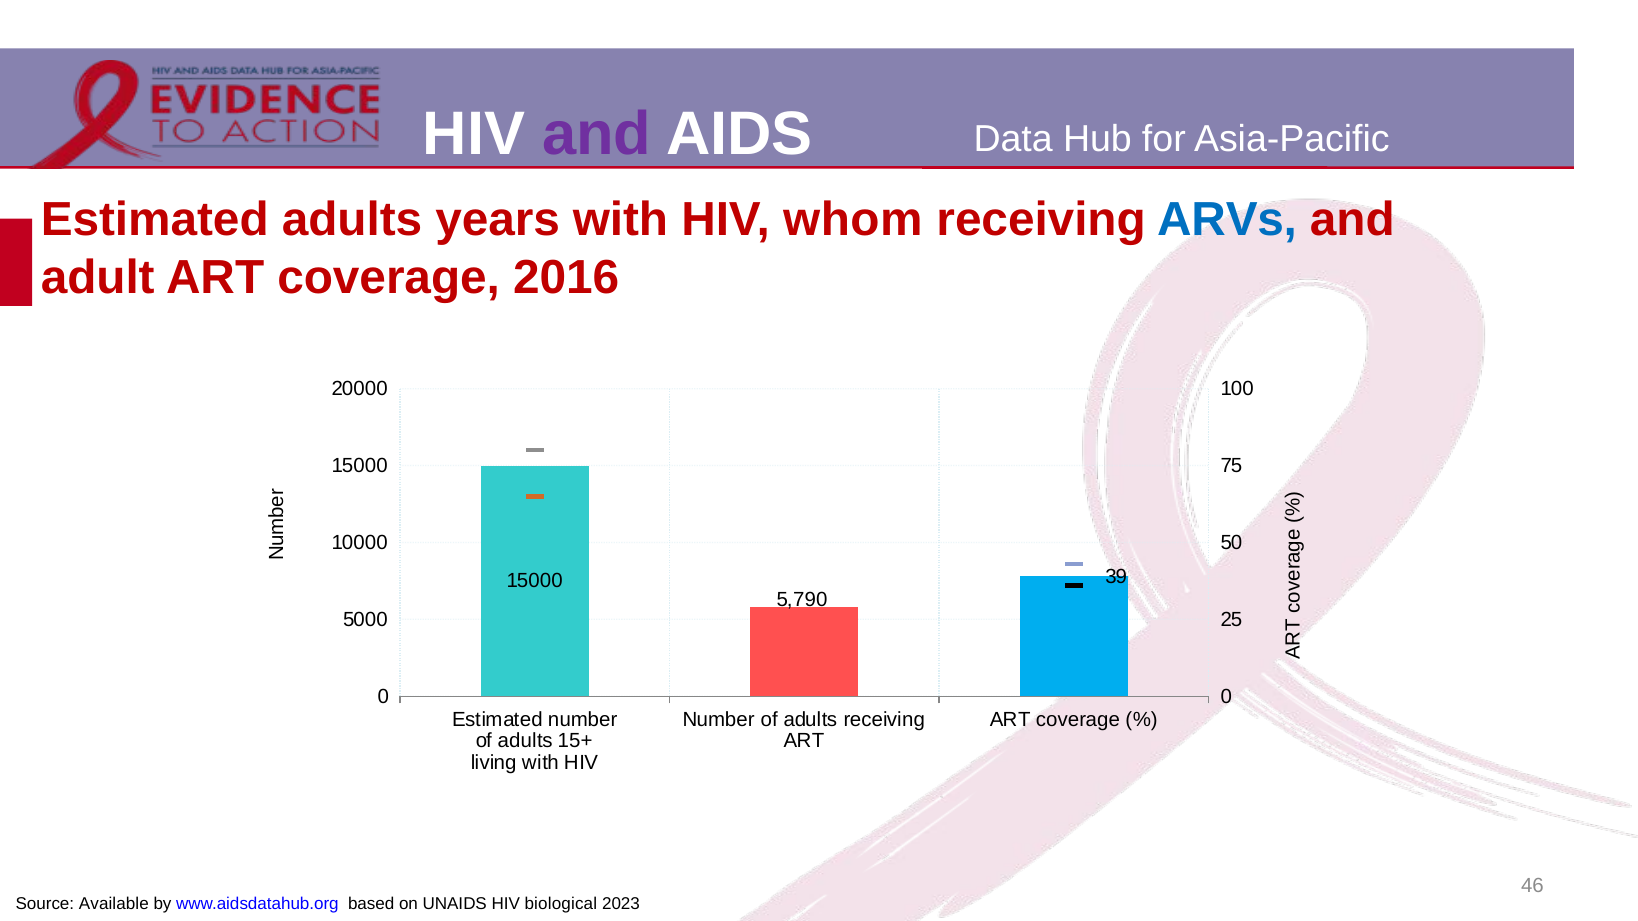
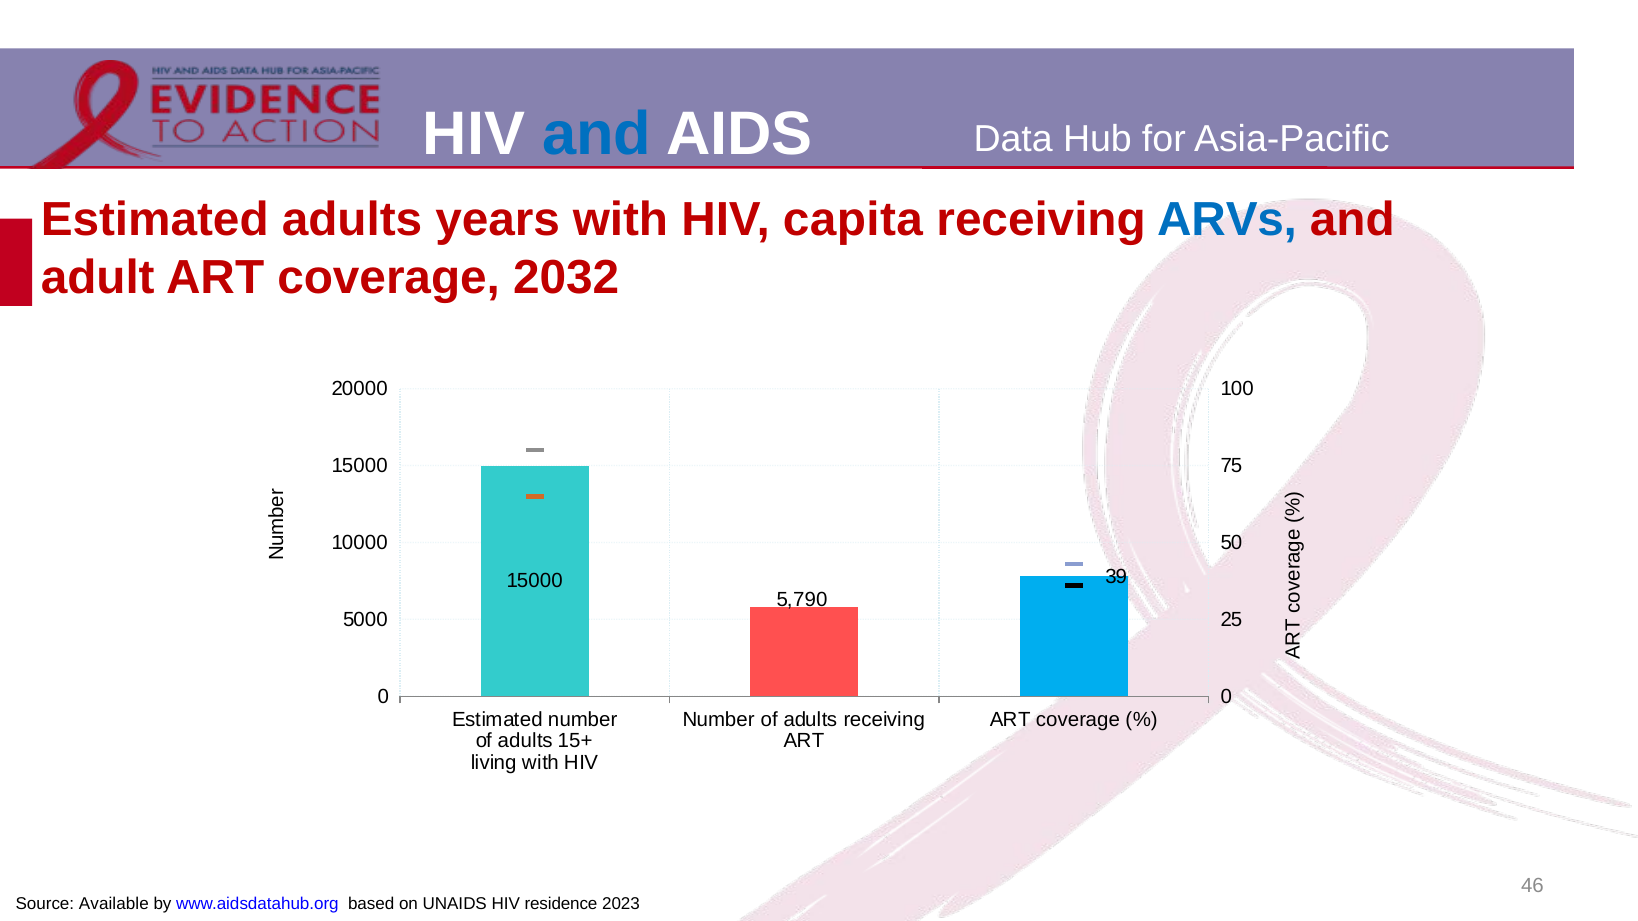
and at (597, 134) colour: purple -> blue
whom: whom -> capita
2016: 2016 -> 2032
biological: biological -> residence
